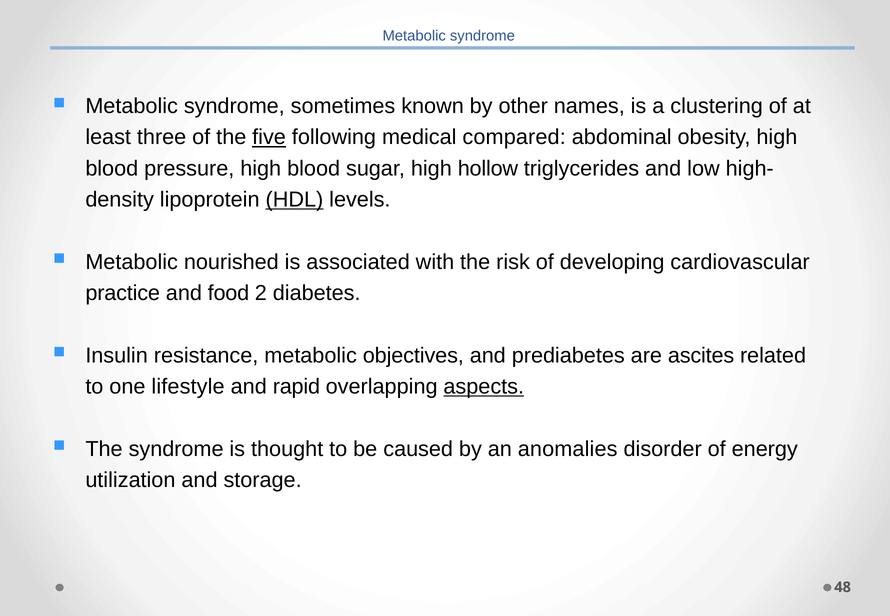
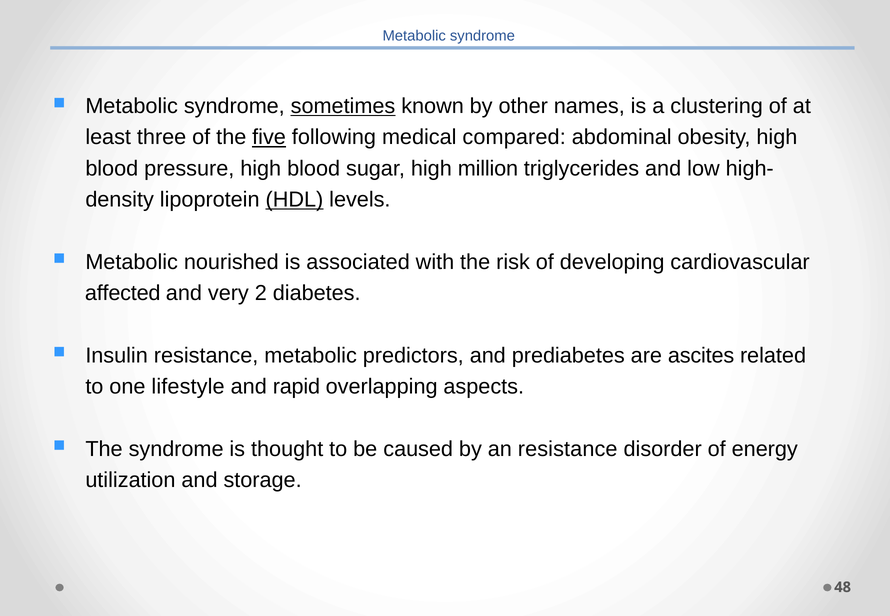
sometimes underline: none -> present
hollow: hollow -> million
practice: practice -> affected
food: food -> very
objectives: objectives -> predictors
aspects underline: present -> none
an anomalies: anomalies -> resistance
